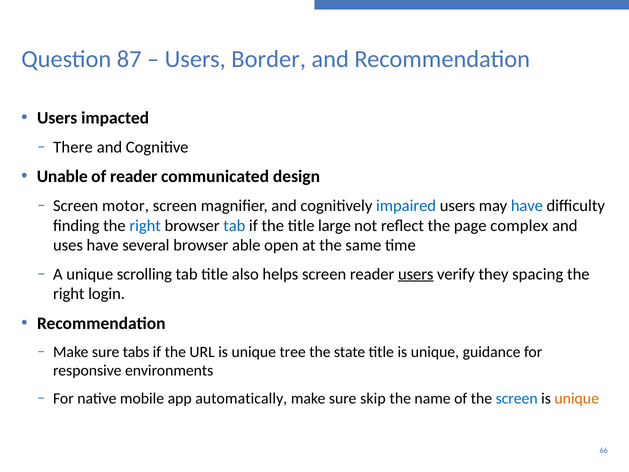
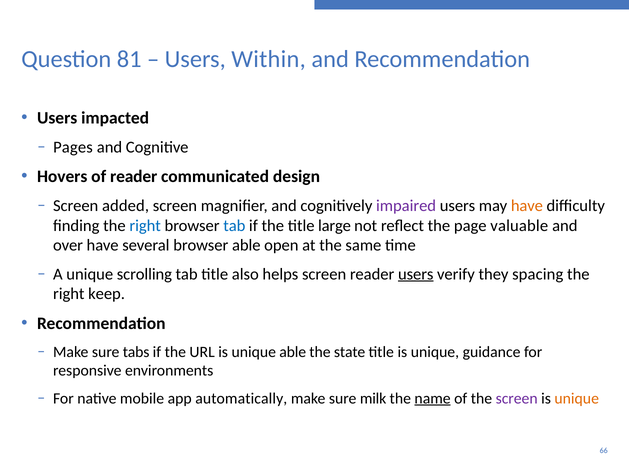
87: 87 -> 81
Border: Border -> Within
There: There -> Pages
Unable: Unable -> Hovers
motor: motor -> added
impaired colour: blue -> purple
have at (527, 206) colour: blue -> orange
complex: complex -> valuable
uses: uses -> over
login: login -> keep
unique tree: tree -> able
skip: skip -> milk
name underline: none -> present
screen at (517, 398) colour: blue -> purple
